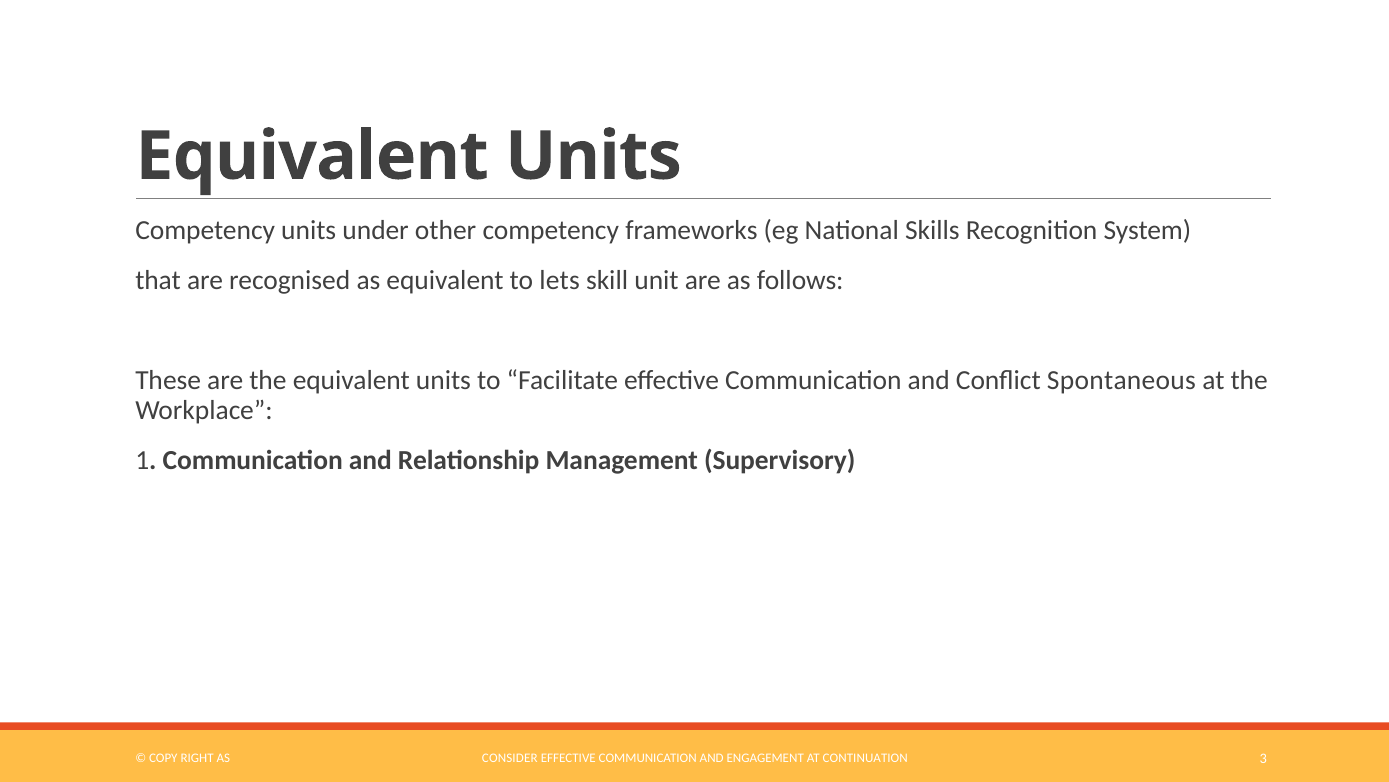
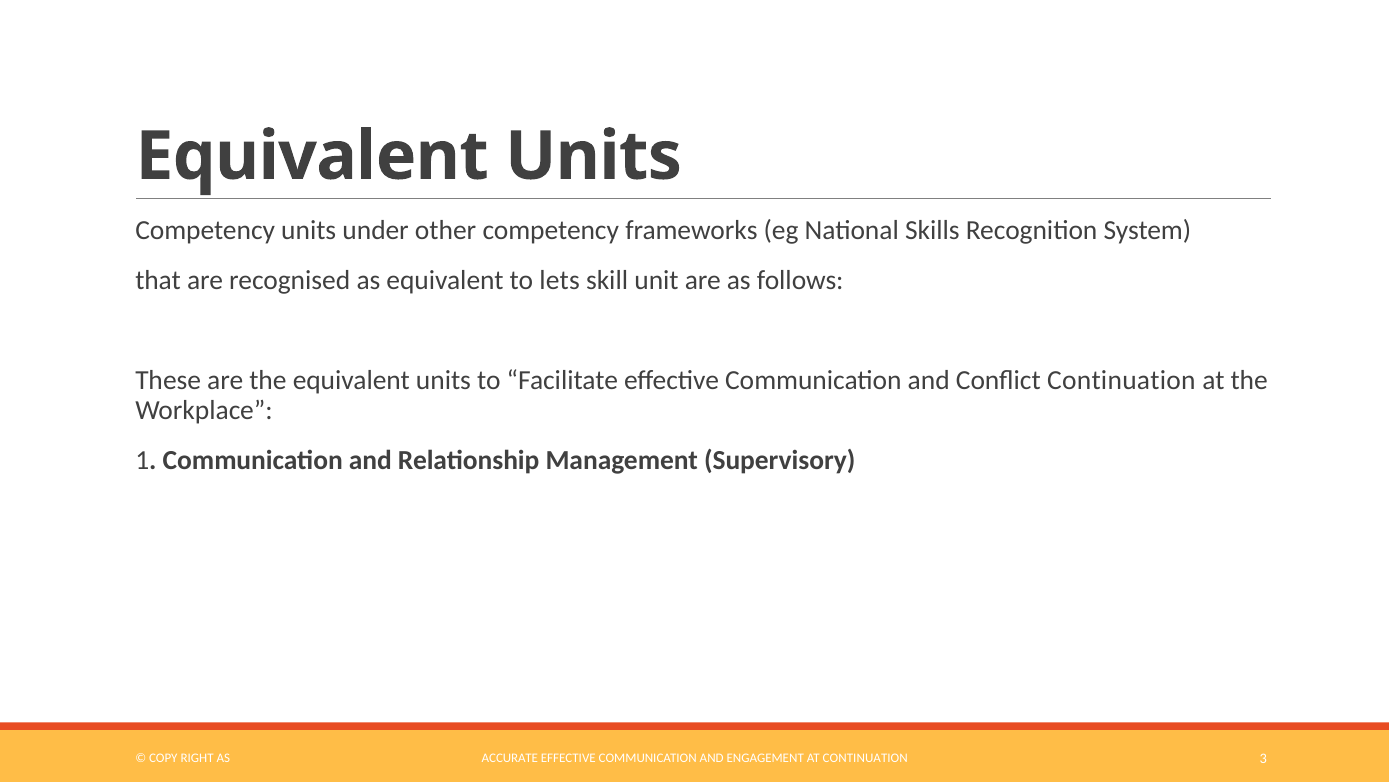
Conflict Spontaneous: Spontaneous -> Continuation
CONSIDER: CONSIDER -> ACCURATE
